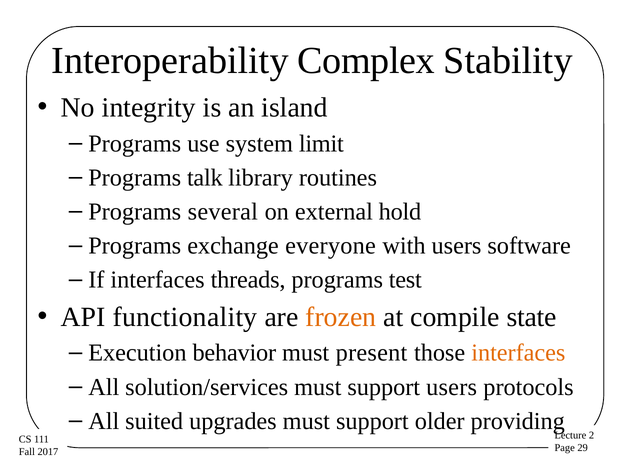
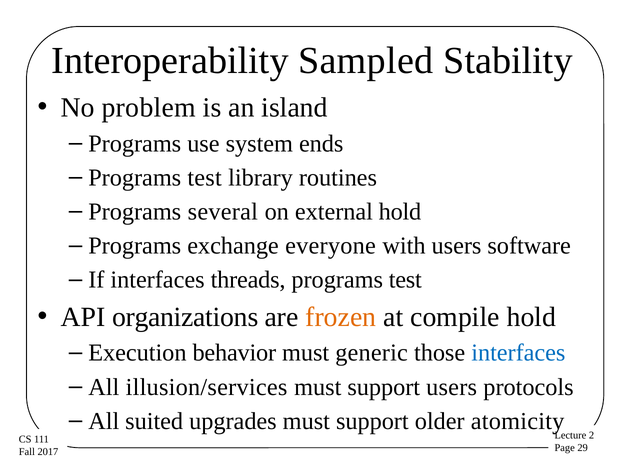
Complex: Complex -> Sampled
integrity: integrity -> problem
limit: limit -> ends
talk at (205, 178): talk -> test
functionality: functionality -> organizations
compile state: state -> hold
present: present -> generic
interfaces at (518, 353) colour: orange -> blue
solution/services: solution/services -> illusion/services
providing: providing -> atomicity
